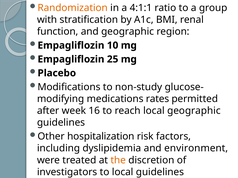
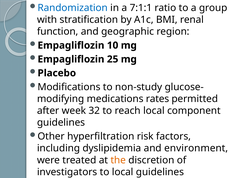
Randomization colour: orange -> blue
4:1:1: 4:1:1 -> 7:1:1
16: 16 -> 32
local geographic: geographic -> component
hospitalization: hospitalization -> hyperfiltration
